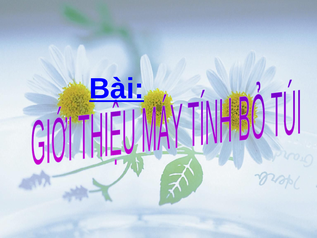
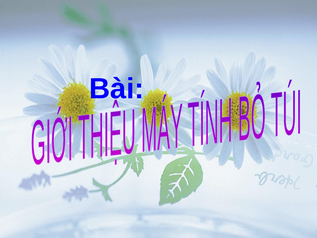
Bài underline: present -> none
